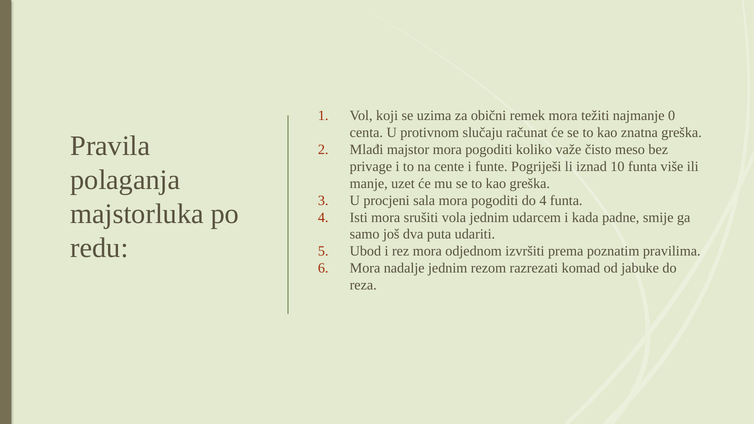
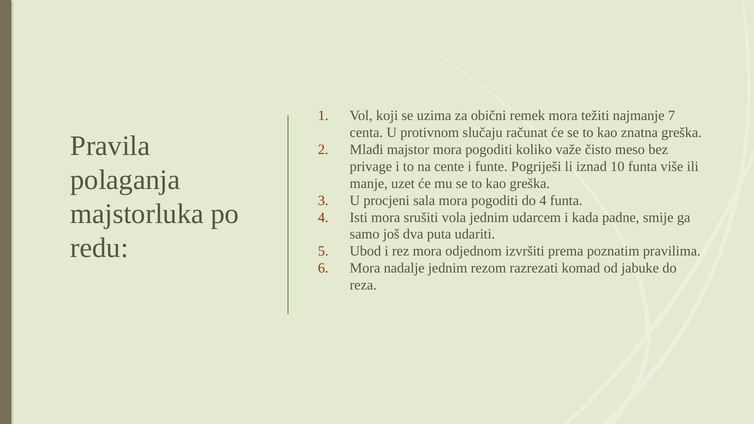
0: 0 -> 7
